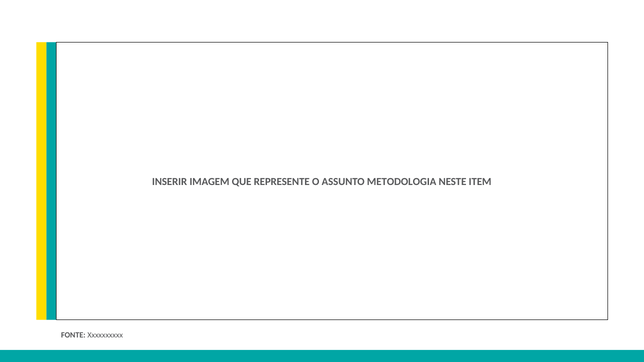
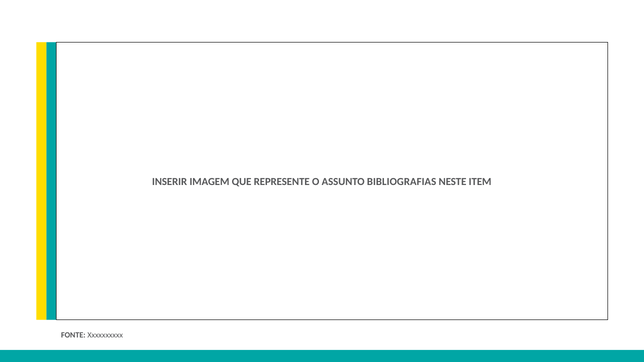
METODOLOGIA: METODOLOGIA -> BIBLIOGRAFIAS
